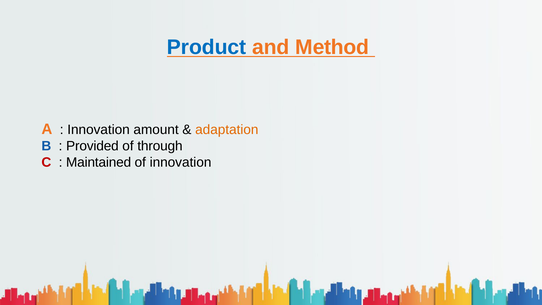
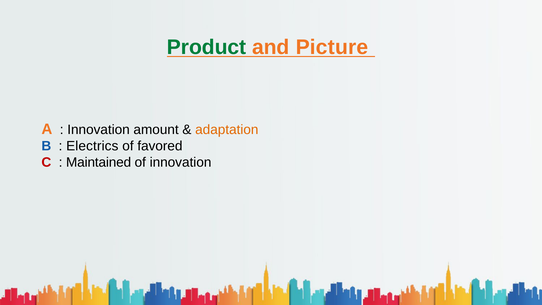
Product colour: blue -> green
Method: Method -> Picture
Provided: Provided -> Electrics
through: through -> favored
